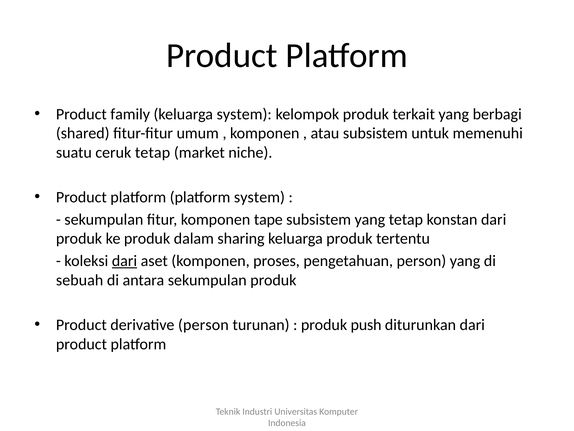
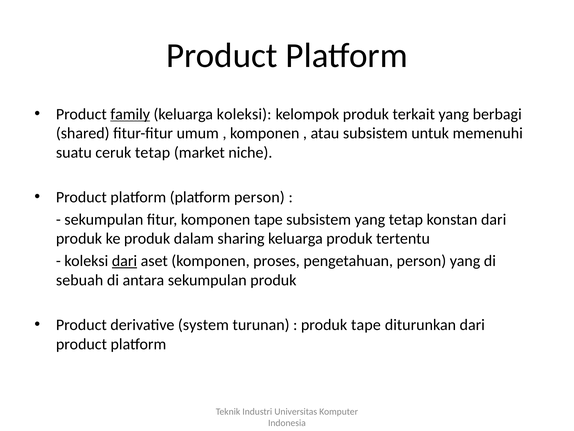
family underline: none -> present
keluarga system: system -> koleksi
platform system: system -> person
derivative person: person -> system
produk push: push -> tape
